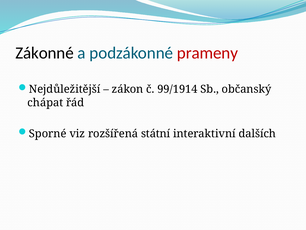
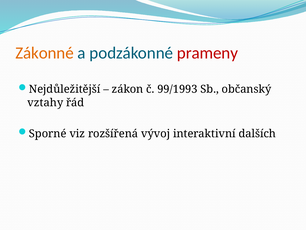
Zákonné colour: black -> orange
99/1914: 99/1914 -> 99/1993
chápat: chápat -> vztahy
státní: státní -> vývoj
